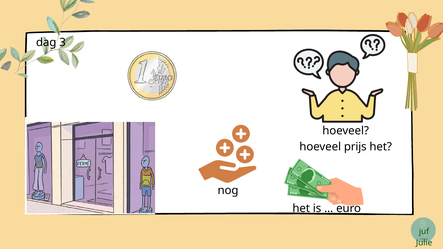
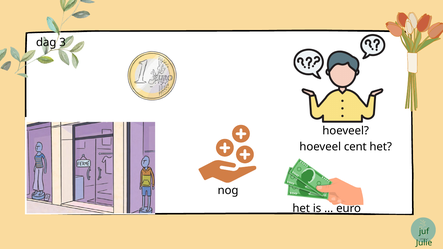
prijs: prijs -> cent
